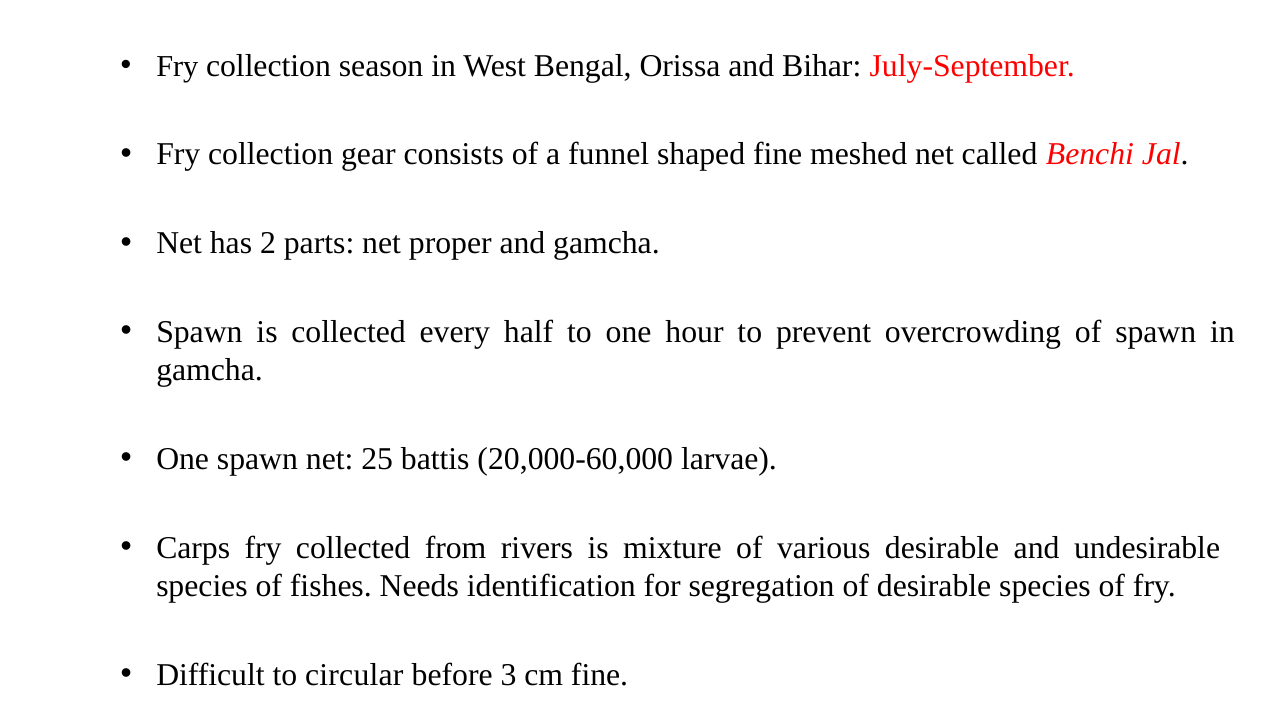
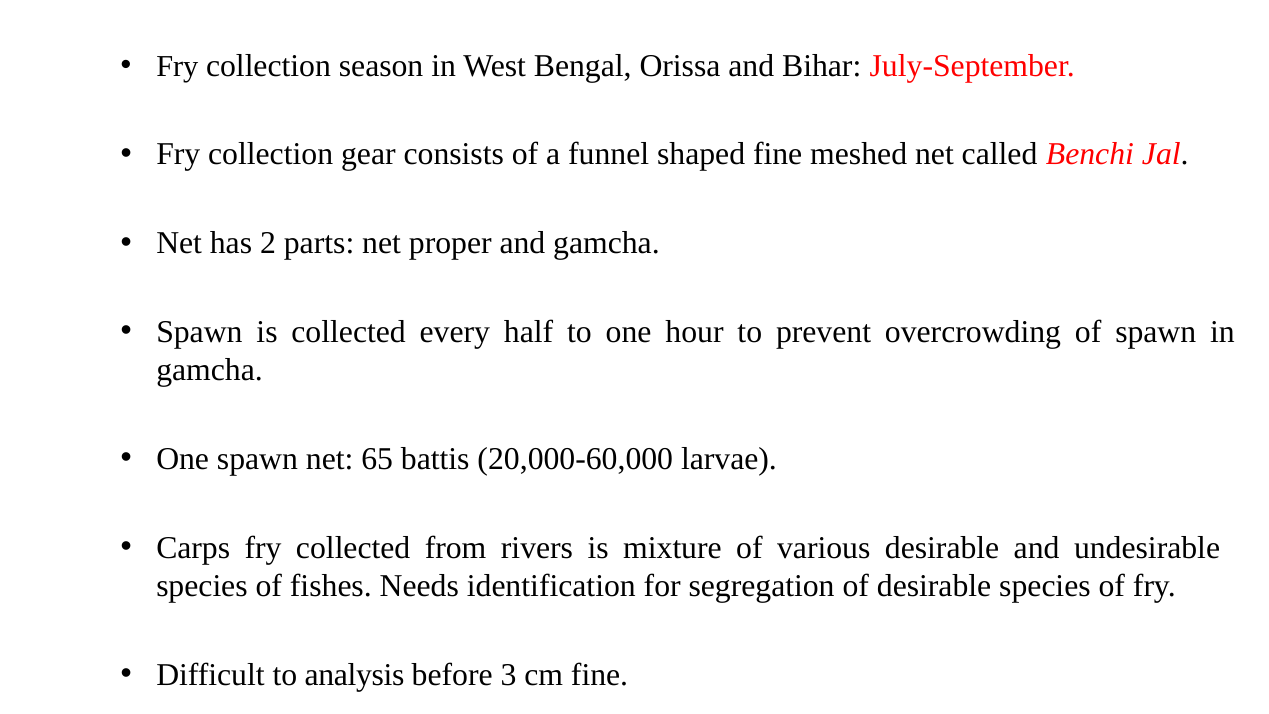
25: 25 -> 65
circular: circular -> analysis
